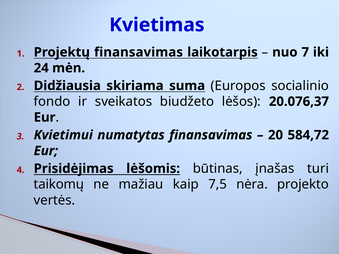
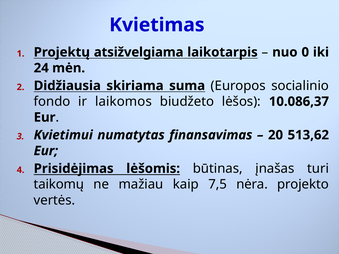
Projektų finansavimas: finansavimas -> atsižvelgiama
7: 7 -> 0
sveikatos: sveikatos -> laikomos
20.076,37: 20.076,37 -> 10.086,37
584,72: 584,72 -> 513,62
